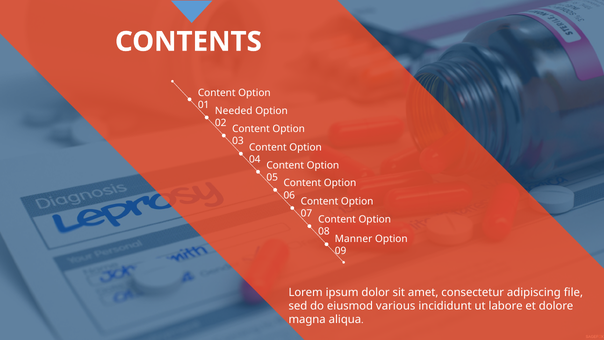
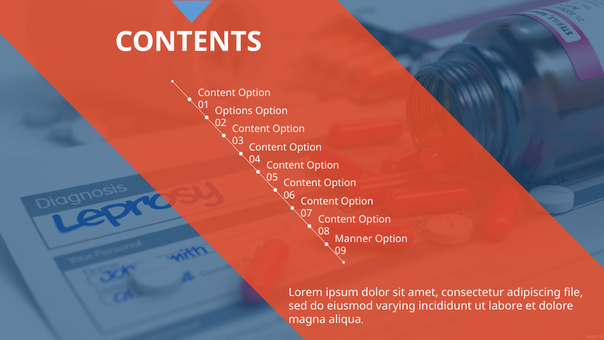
Needed: Needed -> Options
various: various -> varying
